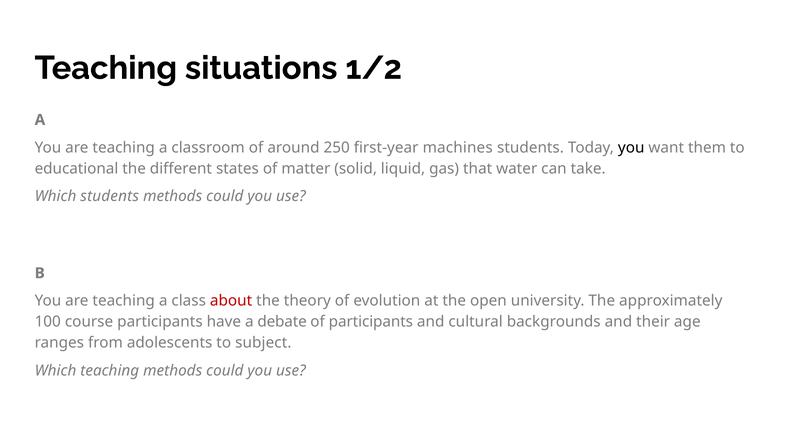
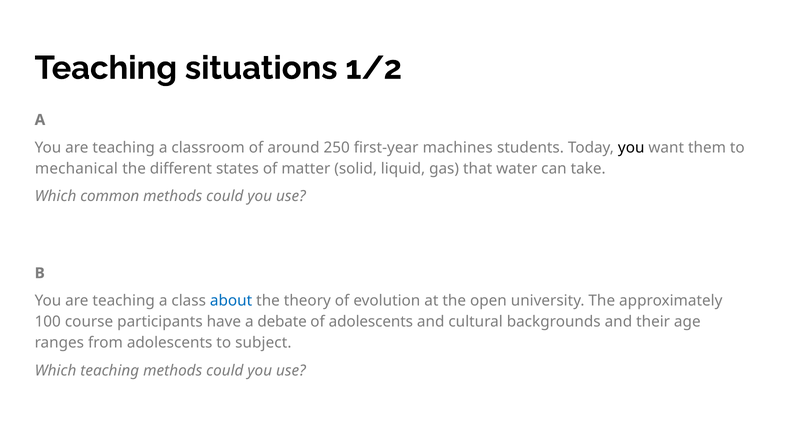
educational at (77, 169): educational -> mechanical
Which students: students -> common
about colour: red -> blue
of participants: participants -> adolescents
